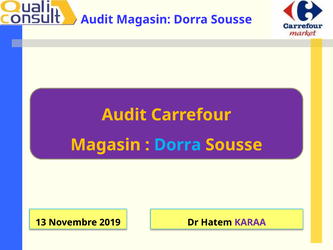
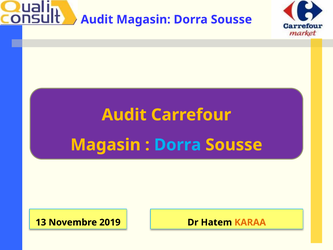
KARAA colour: purple -> orange
